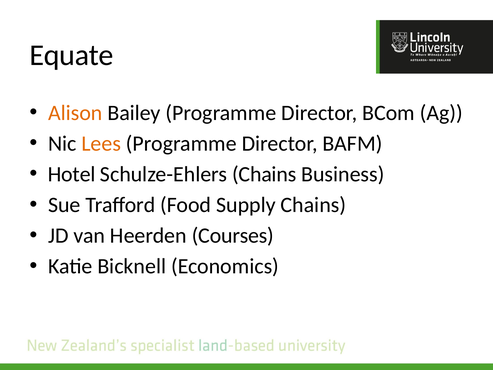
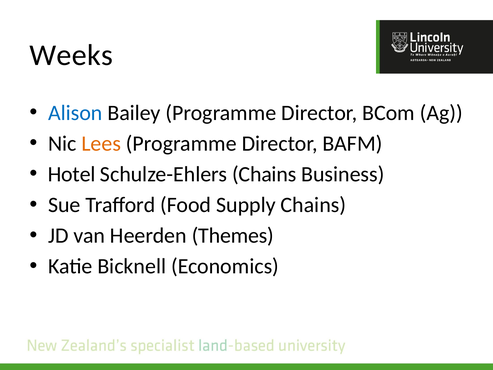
Equate: Equate -> Weeks
Alison colour: orange -> blue
Courses: Courses -> Themes
